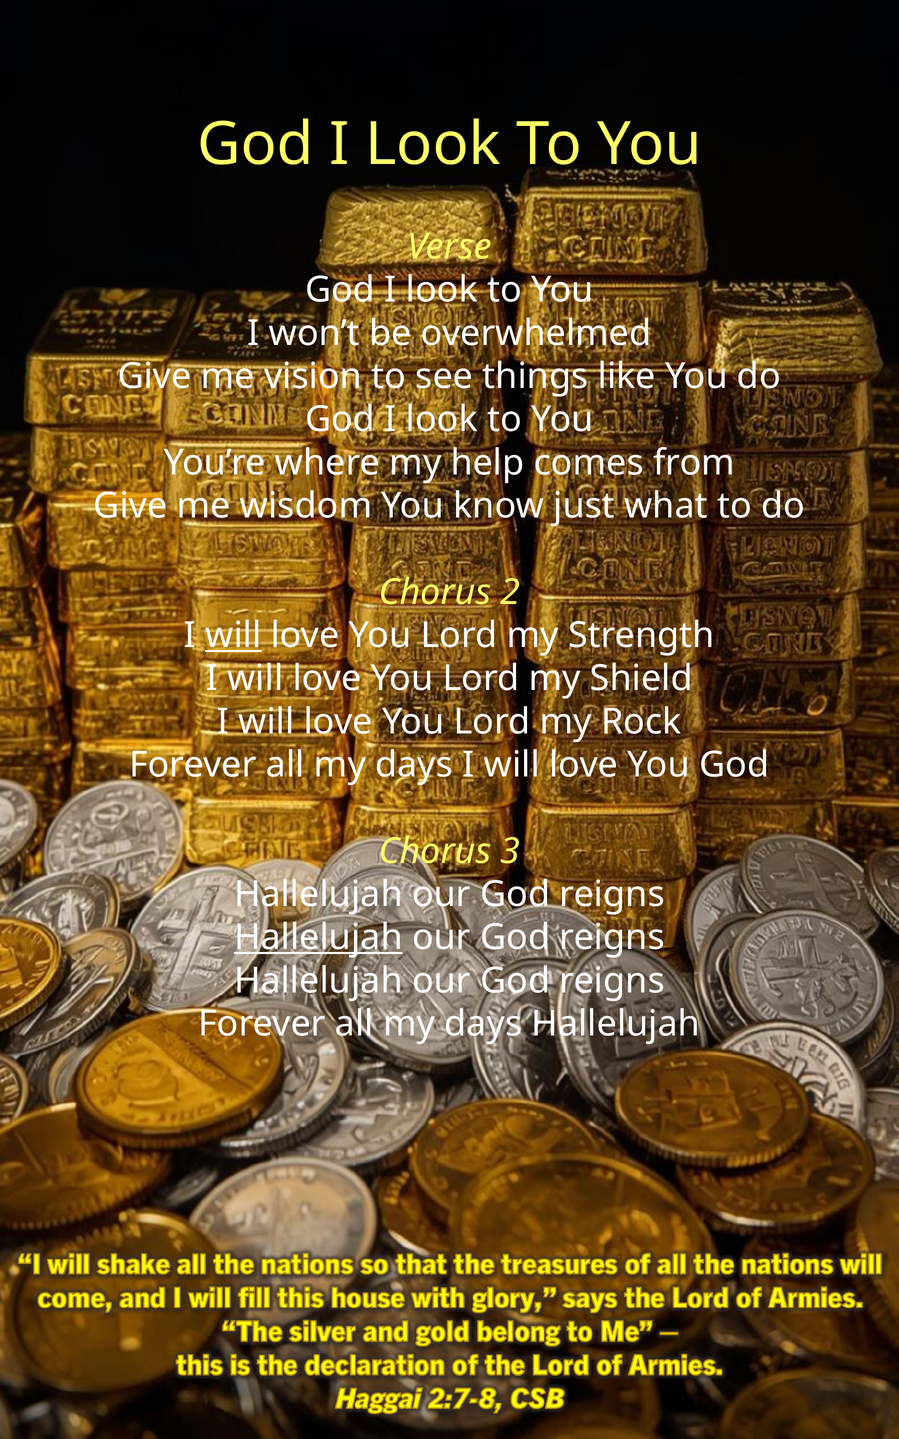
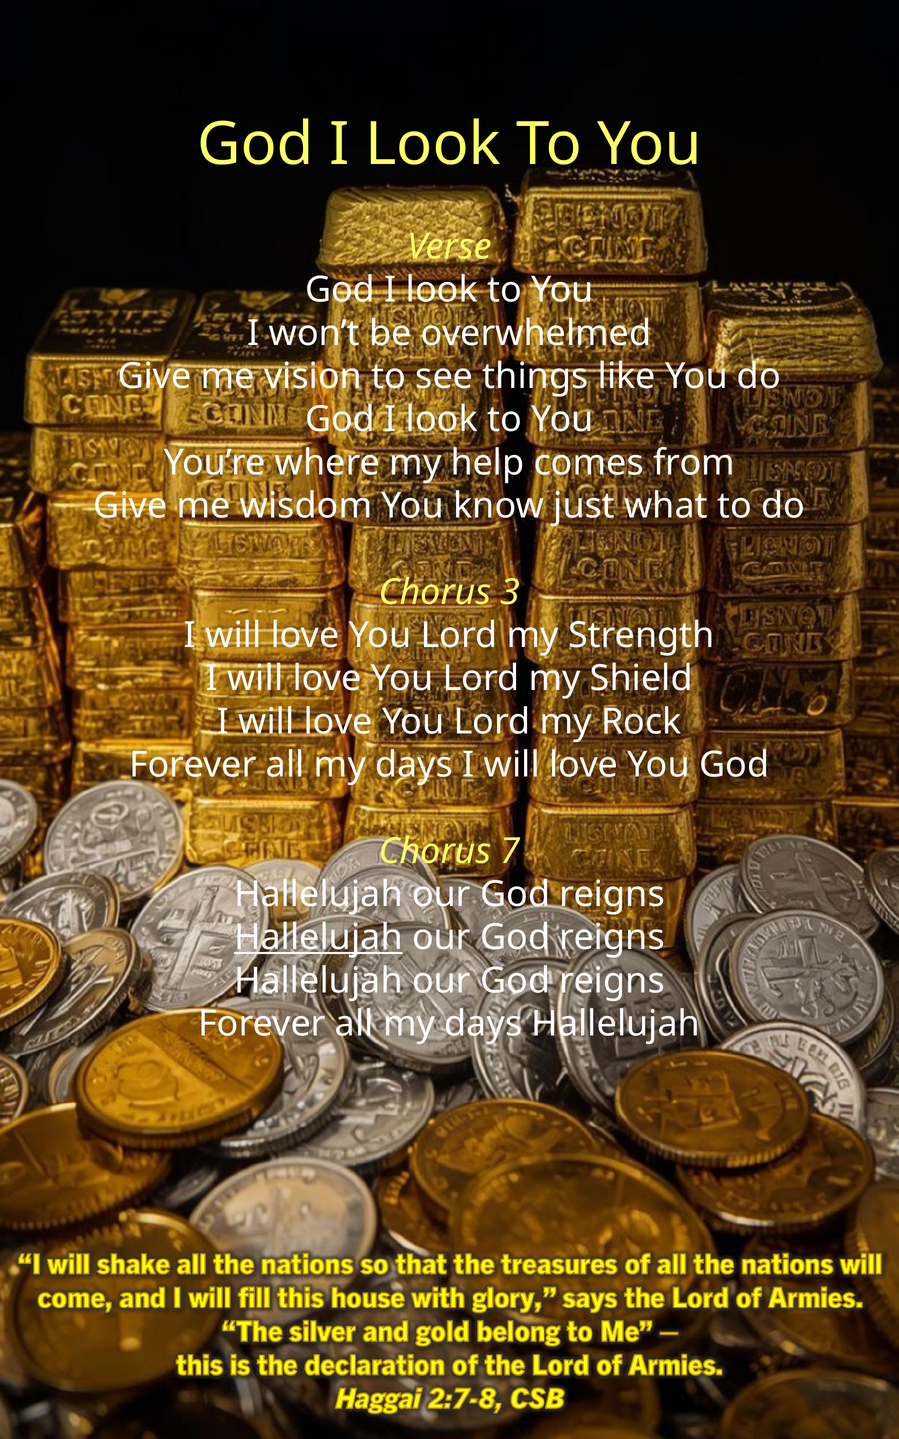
2: 2 -> 3
will at (233, 635) underline: present -> none
3: 3 -> 7
